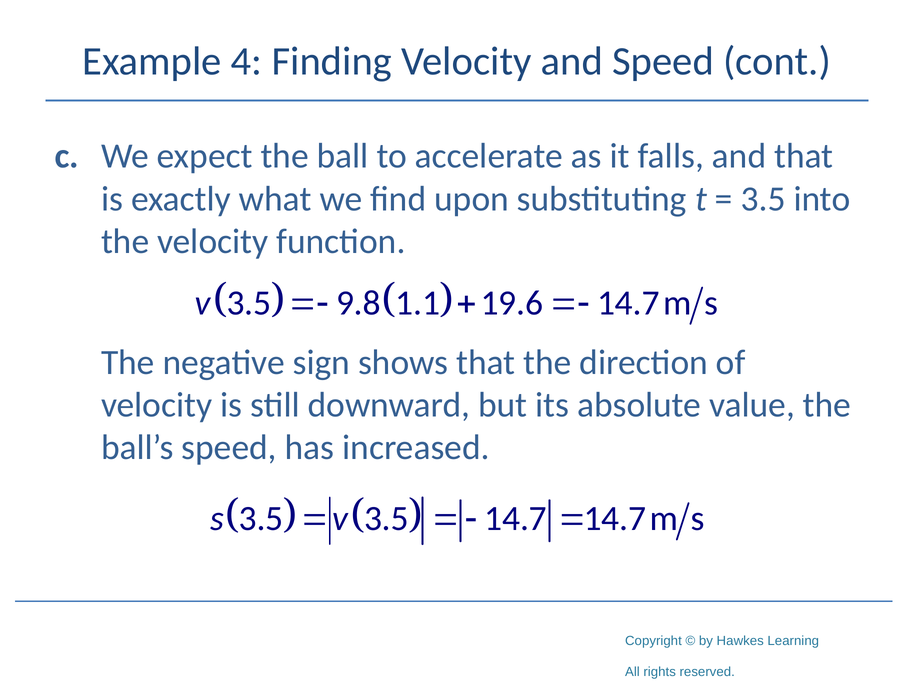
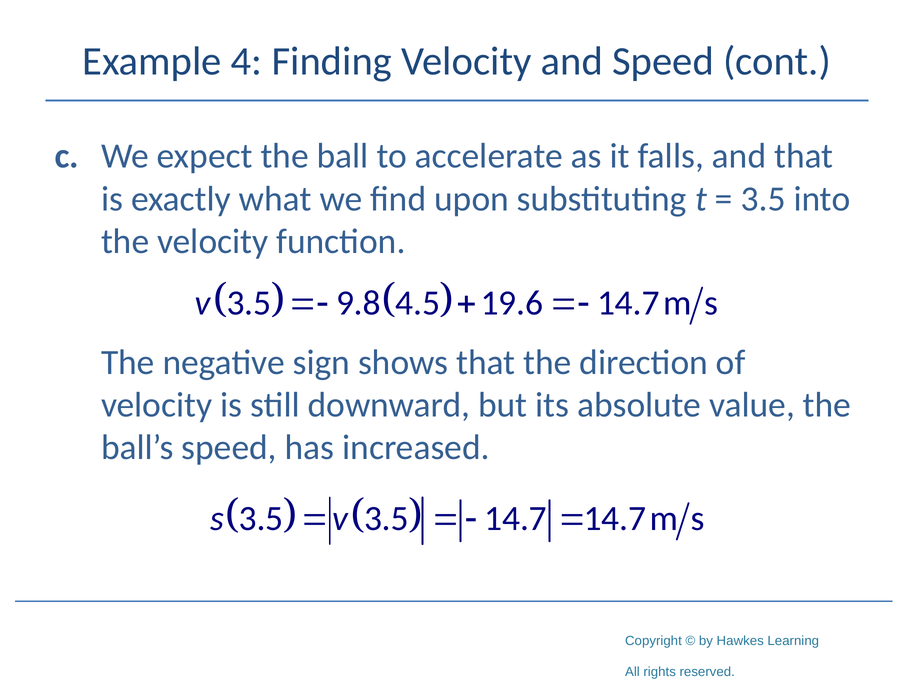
1.1: 1.1 -> 4.5
